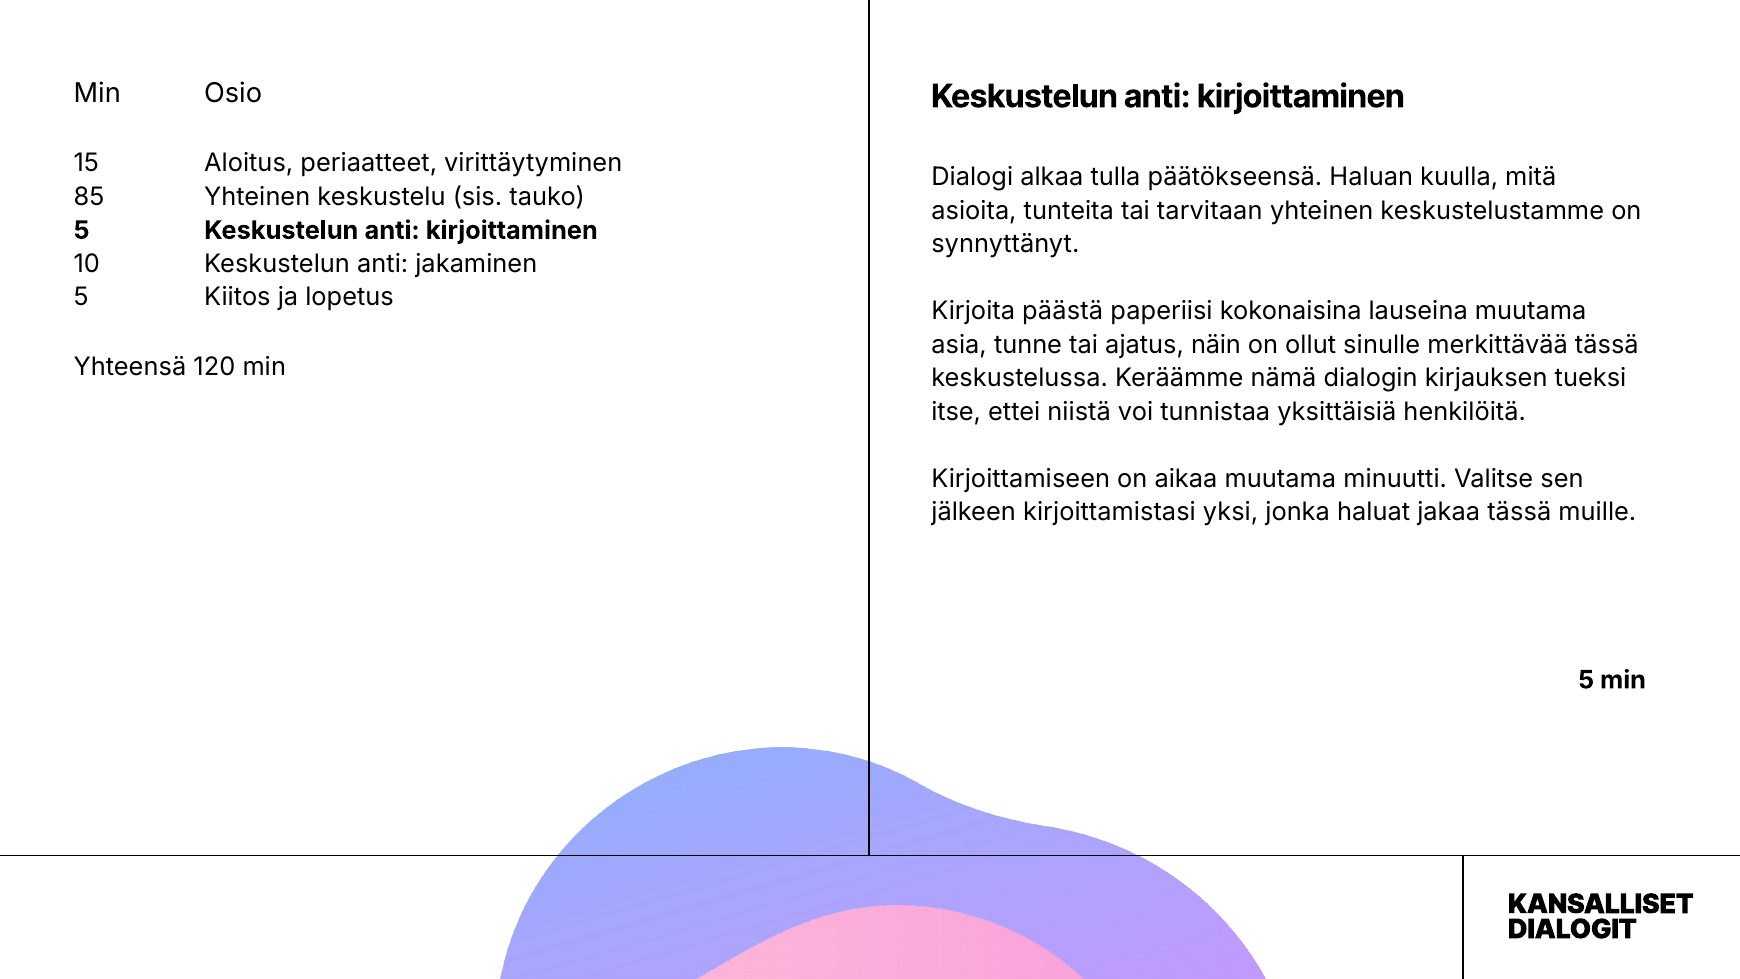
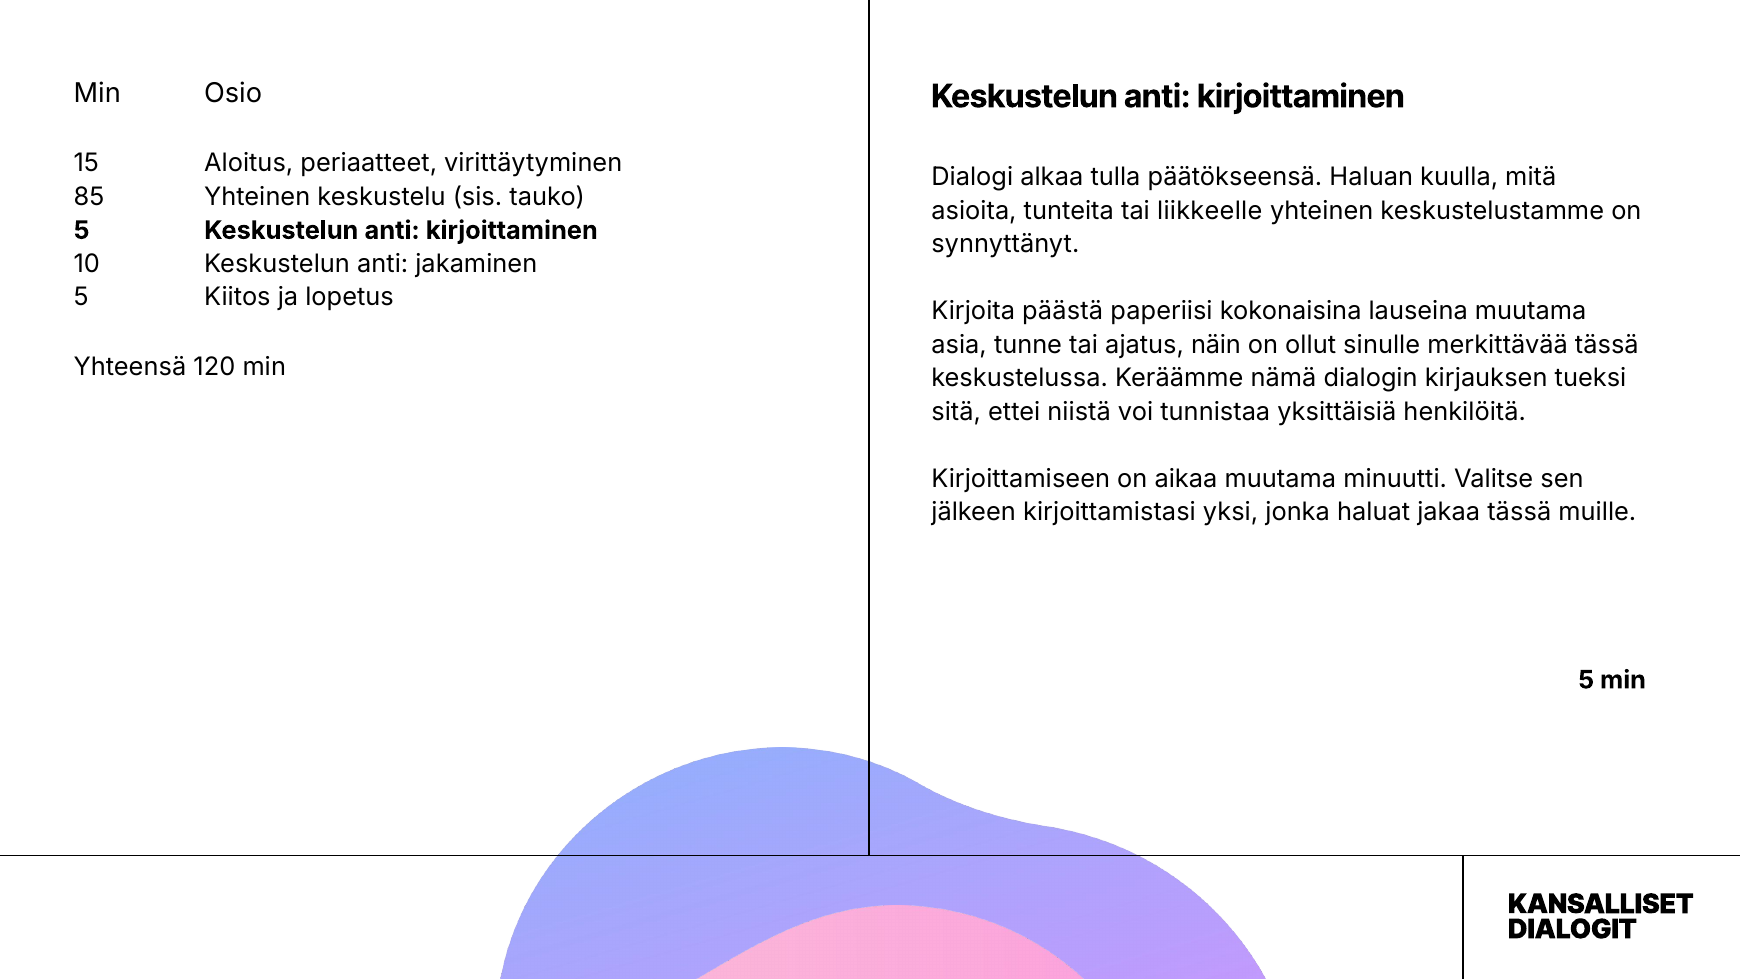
tarvitaan: tarvitaan -> liikkeelle
itse: itse -> sitä
